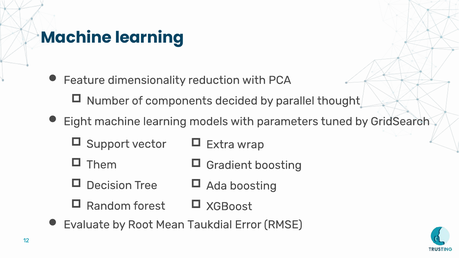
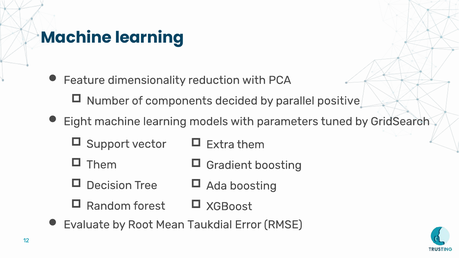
thought: thought -> positive
Extra wrap: wrap -> them
